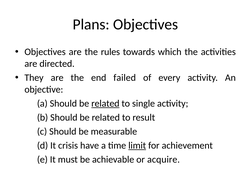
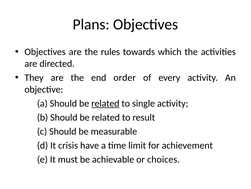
failed: failed -> order
limit underline: present -> none
acquire: acquire -> choices
